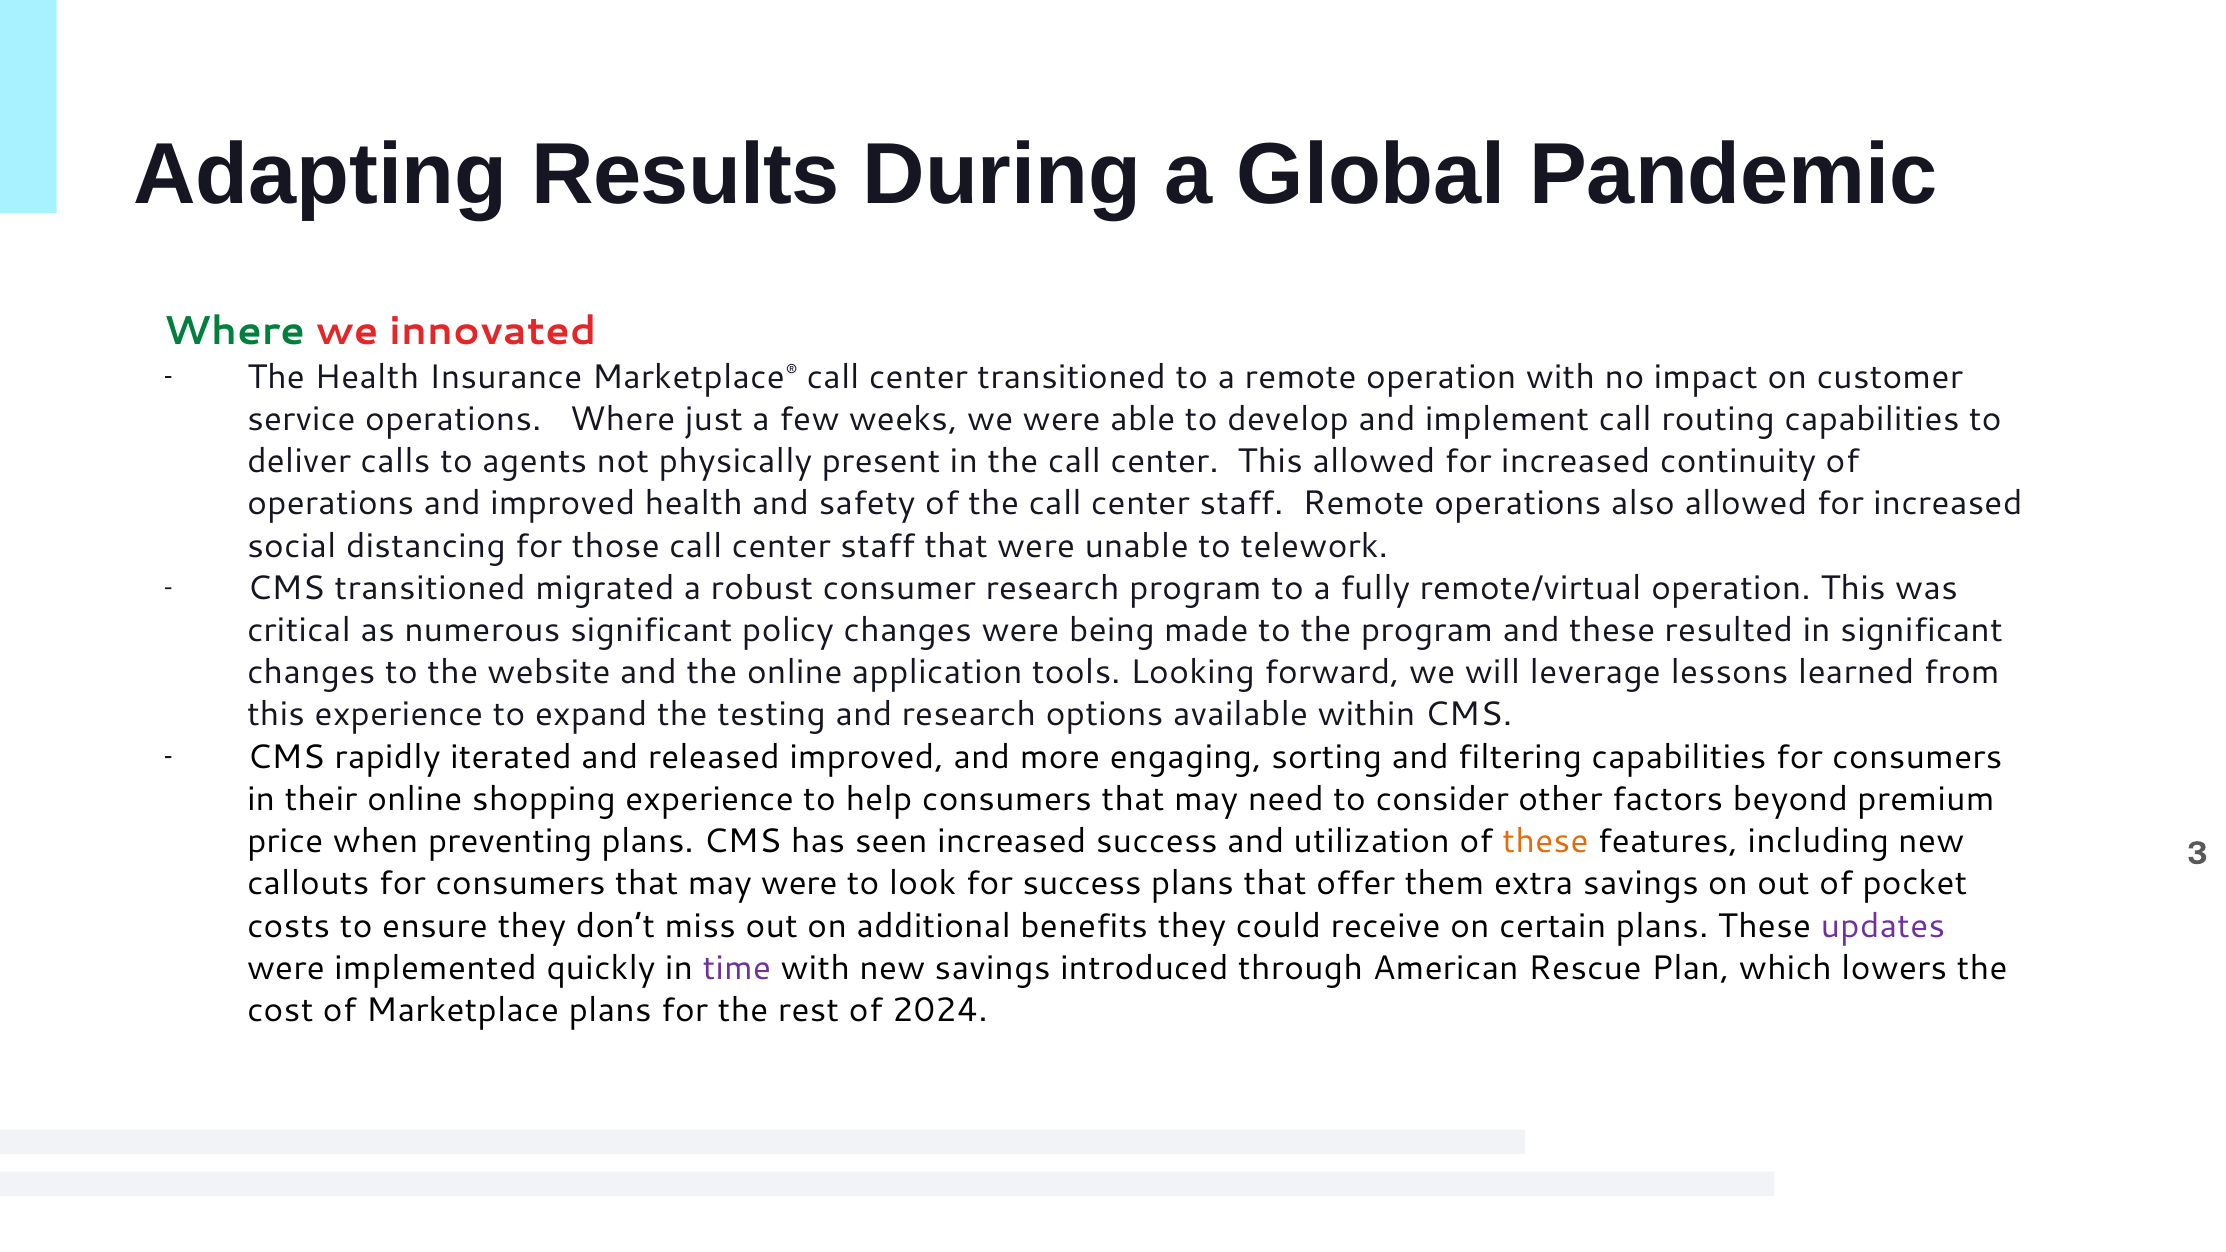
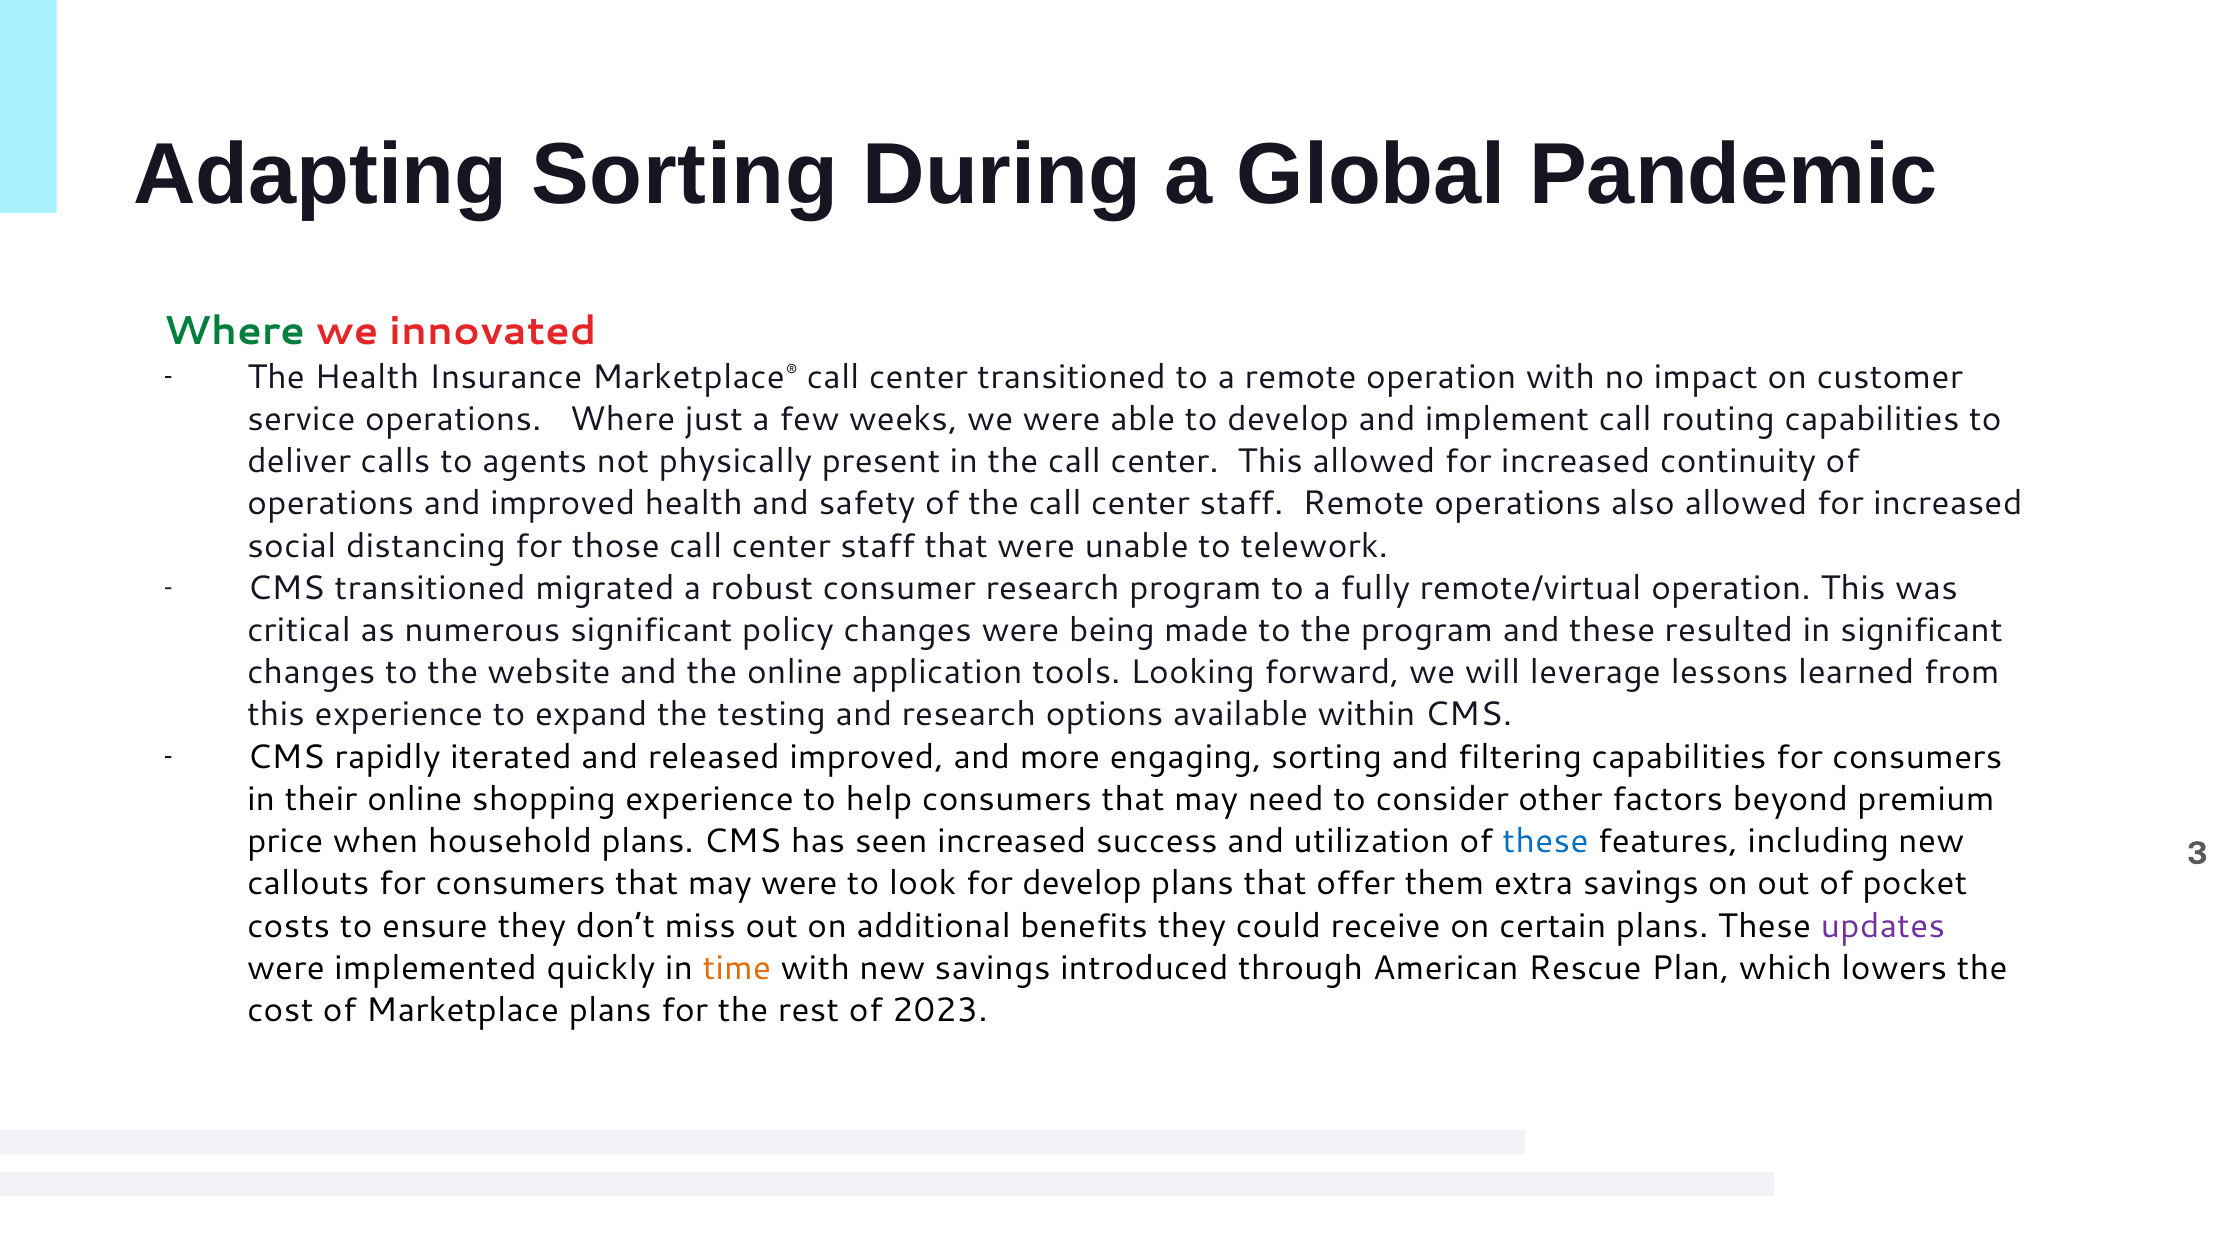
Adapting Results: Results -> Sorting
preventing: preventing -> household
these at (1546, 842) colour: orange -> blue
for success: success -> develop
time colour: purple -> orange
2024: 2024 -> 2023
